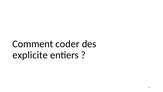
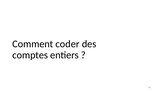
explicite: explicite -> comptes
